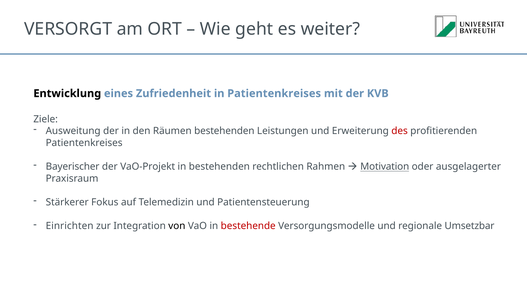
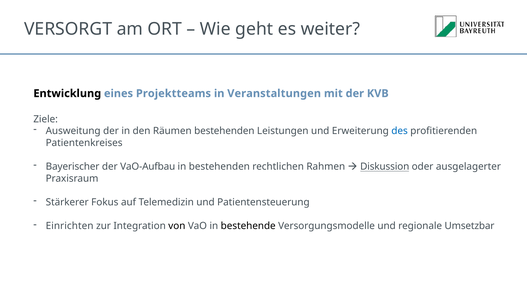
Zufriedenheit: Zufriedenheit -> Projektteams
in Patientenkreises: Patientenkreises -> Veranstaltungen
des colour: red -> blue
VaO-Projekt: VaO-Projekt -> VaO-Aufbau
Motivation: Motivation -> Diskussion
bestehende colour: red -> black
